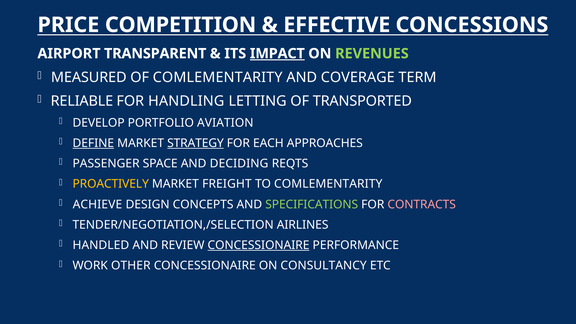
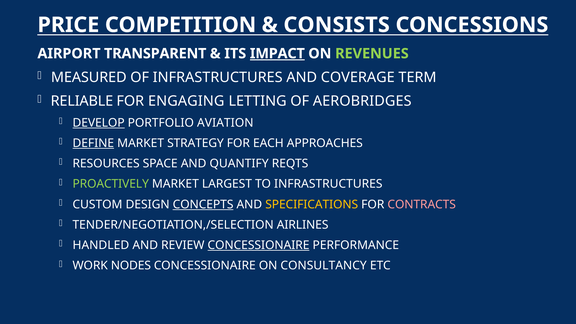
EFFECTIVE: EFFECTIVE -> CONSISTS
OF COMLEMENTARITY: COMLEMENTARITY -> INFRASTRUCTURES
HANDLING: HANDLING -> ENGAGING
TRANSPORTED: TRANSPORTED -> AEROBRIDGES
DEVELOP underline: none -> present
STRATEGY underline: present -> none
PASSENGER: PASSENGER -> RESOURCES
DECIDING: DECIDING -> QUANTIFY
PROACTIVELY colour: yellow -> light green
FREIGHT: FREIGHT -> LARGEST
TO COMLEMENTARITY: COMLEMENTARITY -> INFRASTRUCTURES
ACHIEVE: ACHIEVE -> CUSTOM
CONCEPTS underline: none -> present
SPECIFICATIONS colour: light green -> yellow
OTHER: OTHER -> NODES
